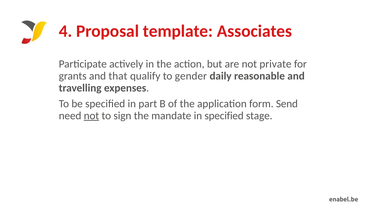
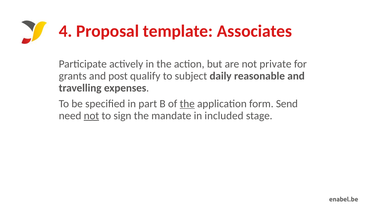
that: that -> post
gender: gender -> subject
the at (187, 104) underline: none -> present
in specified: specified -> included
